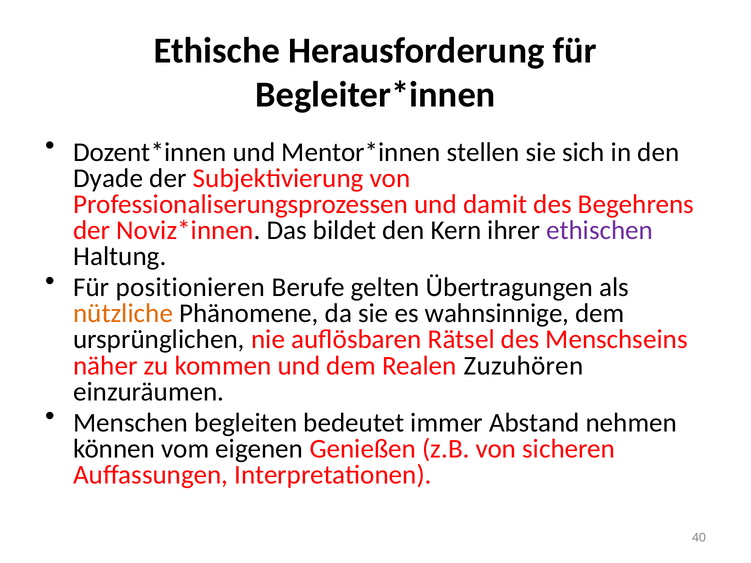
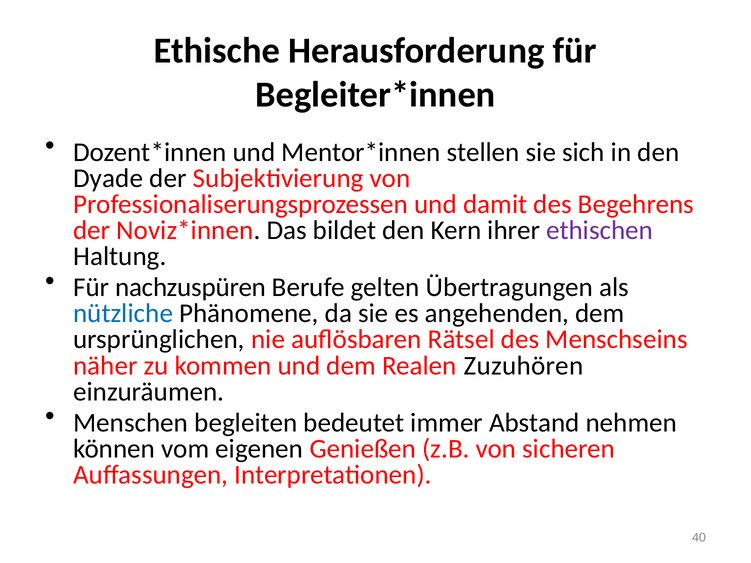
positionieren: positionieren -> nachzuspüren
nützliche colour: orange -> blue
wahnsinnige: wahnsinnige -> angehenden
